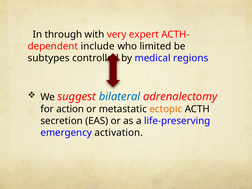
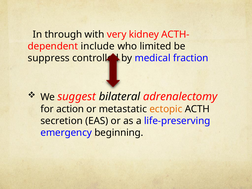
expert: expert -> kidney
subtypes: subtypes -> suppress
regions: regions -> fraction
bilateral colour: blue -> black
activation: activation -> beginning
